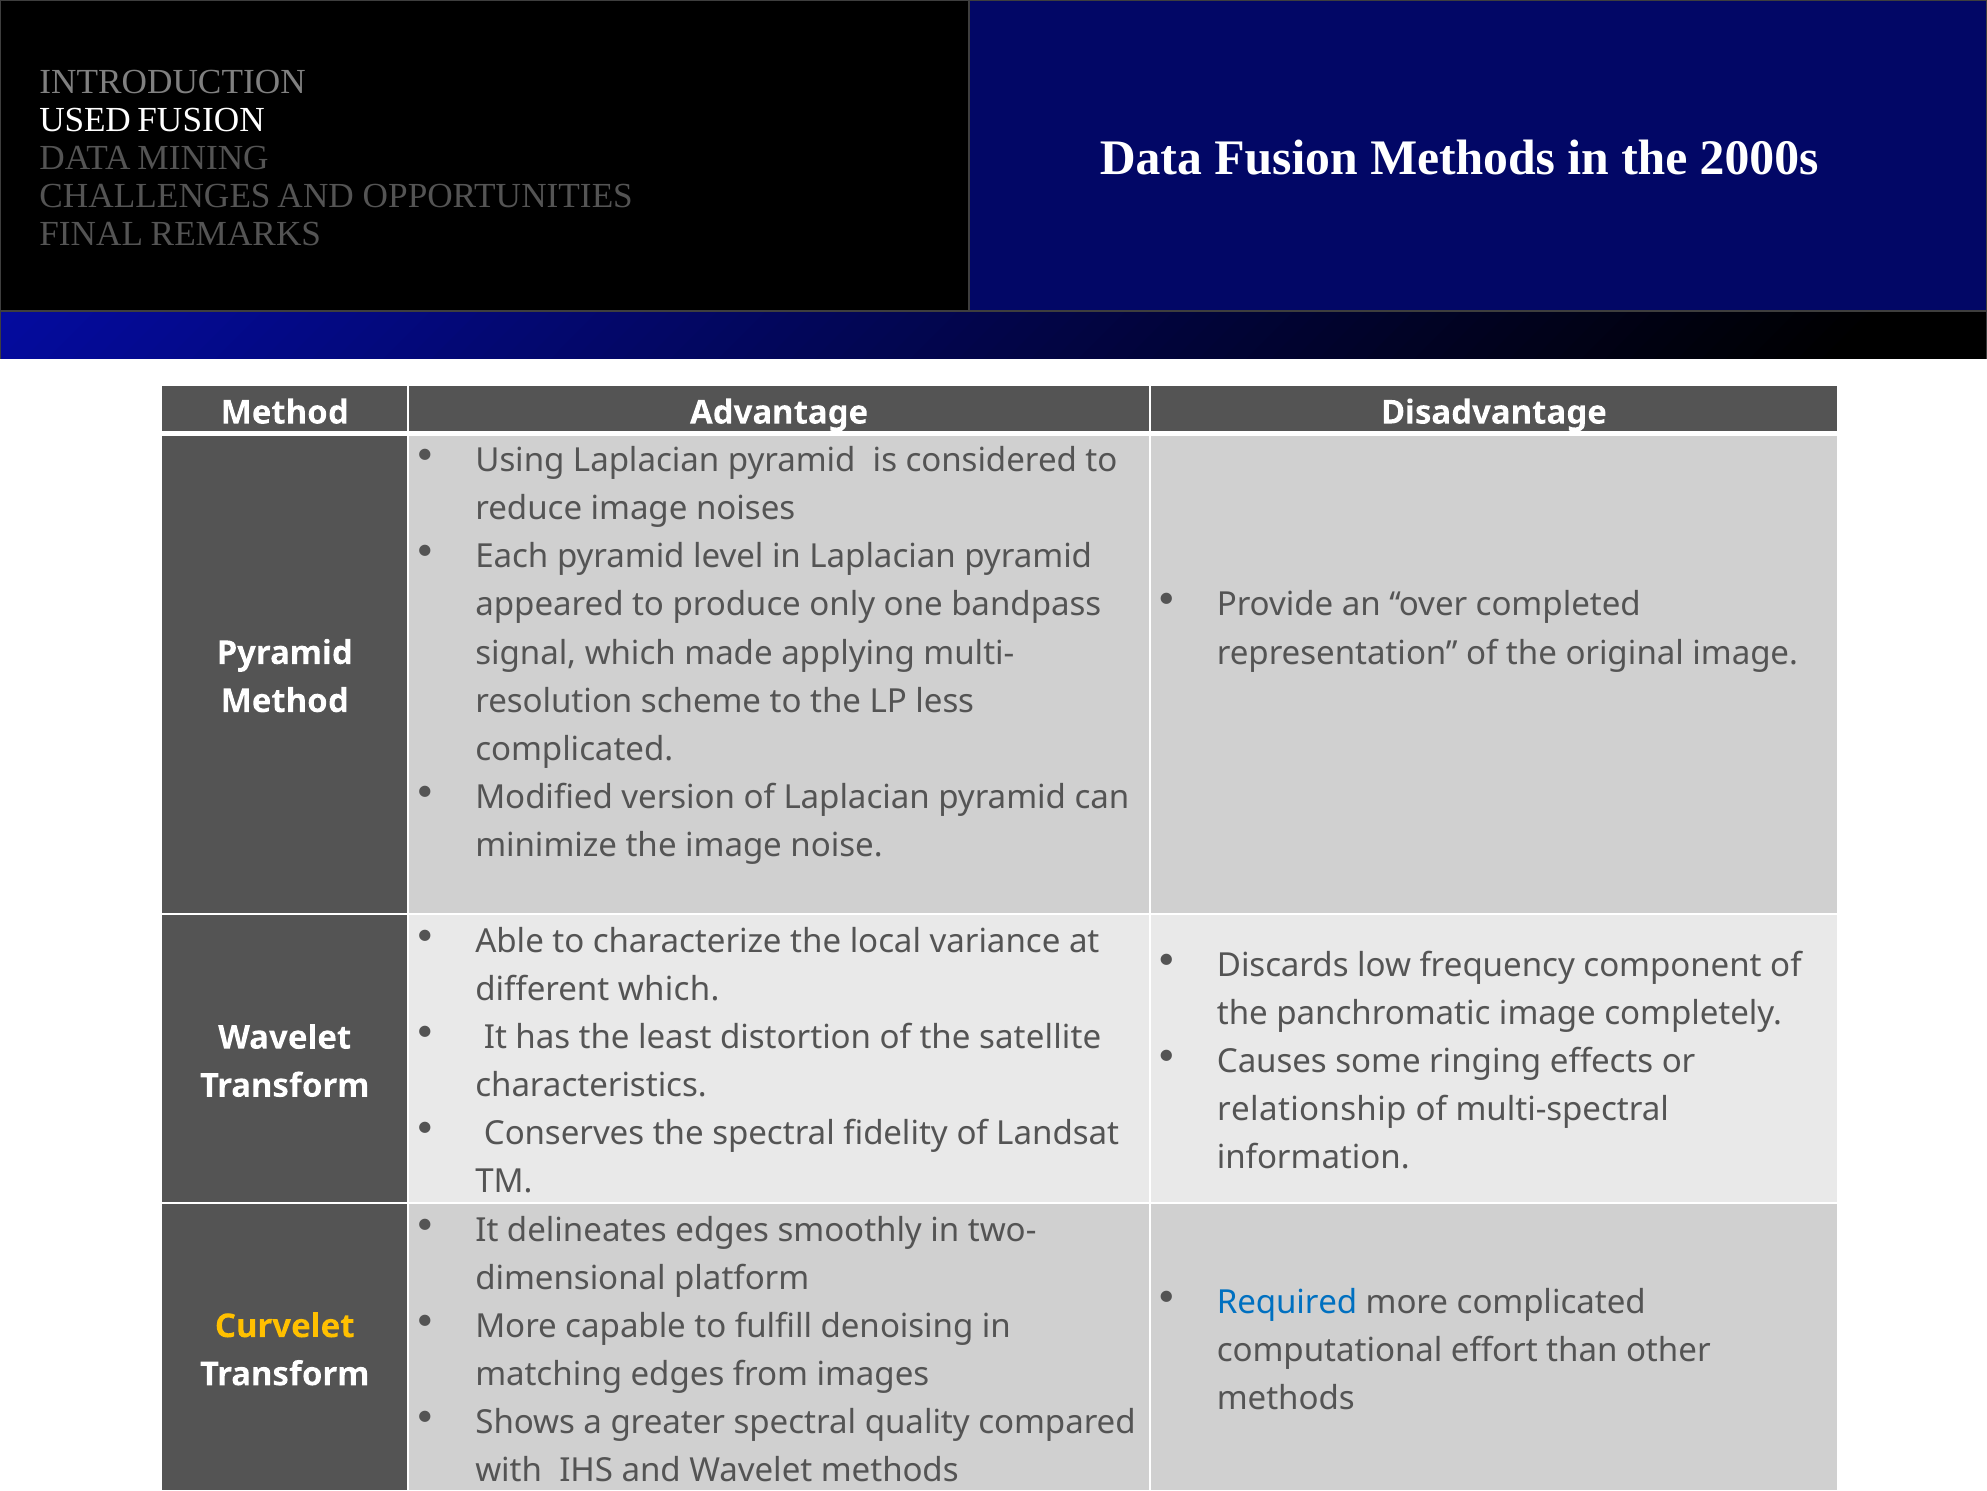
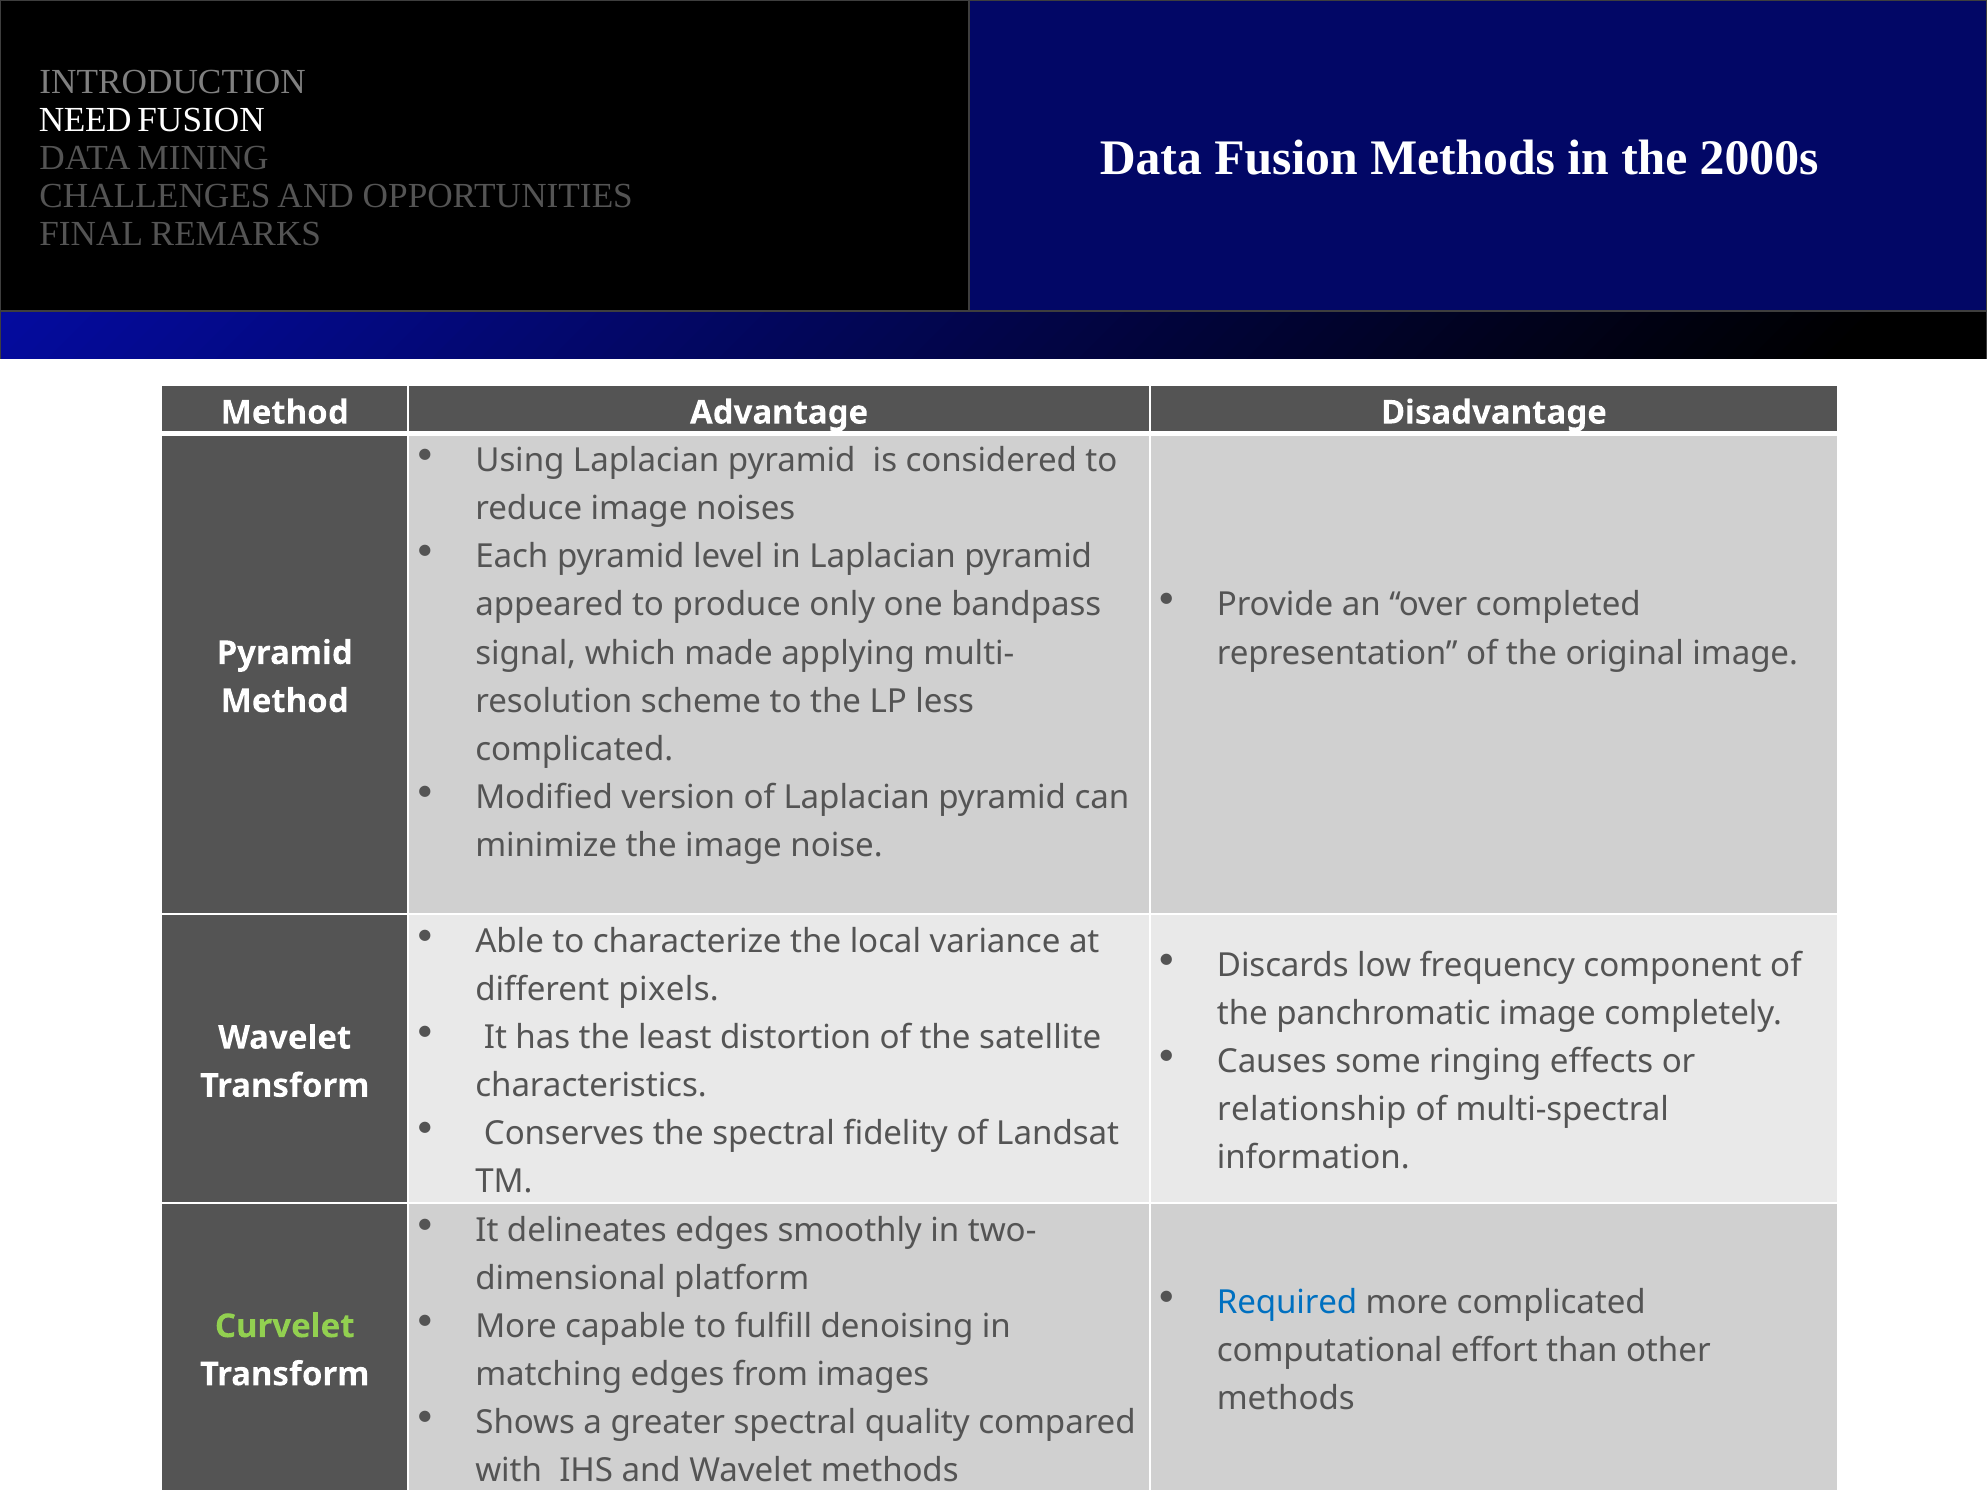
USED: USED -> NEED
different which: which -> pixels
Curvelet colour: yellow -> light green
